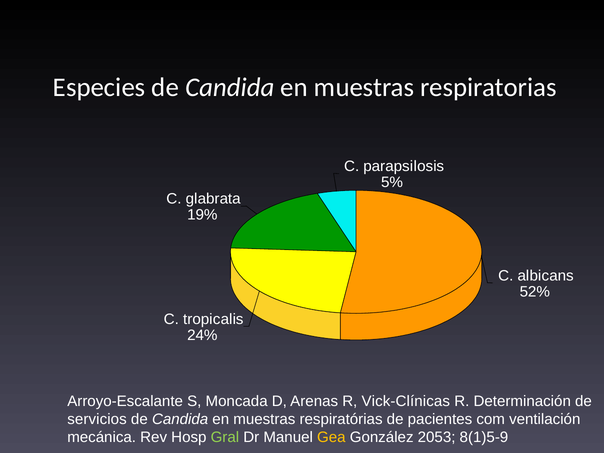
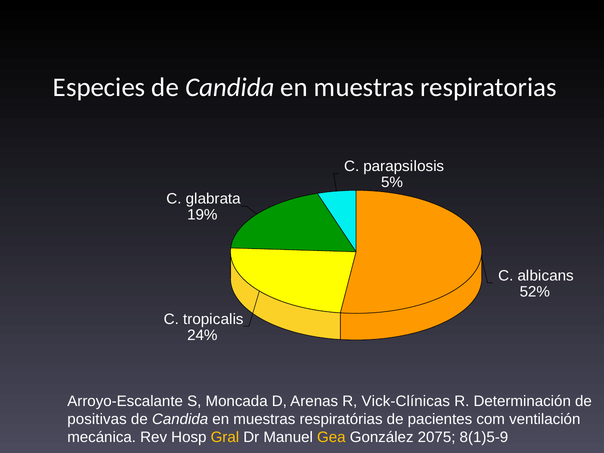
servicios: servicios -> positivas
Gral colour: light green -> yellow
2053: 2053 -> 2075
